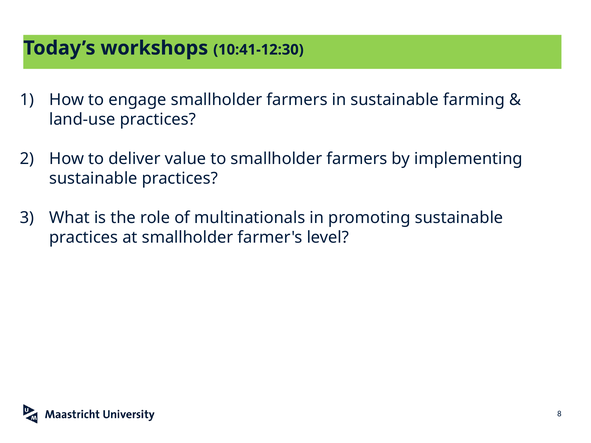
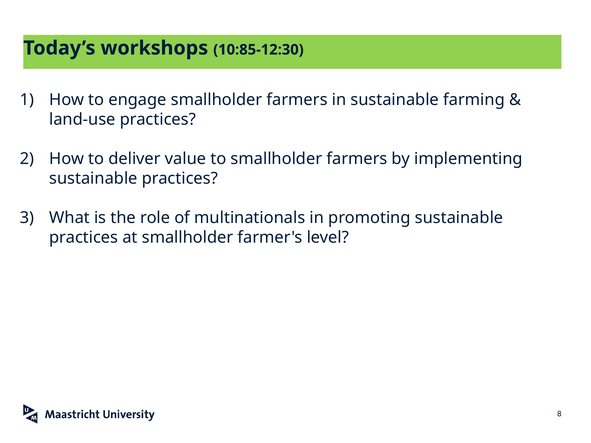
10:41-12:30: 10:41-12:30 -> 10:85-12:30
